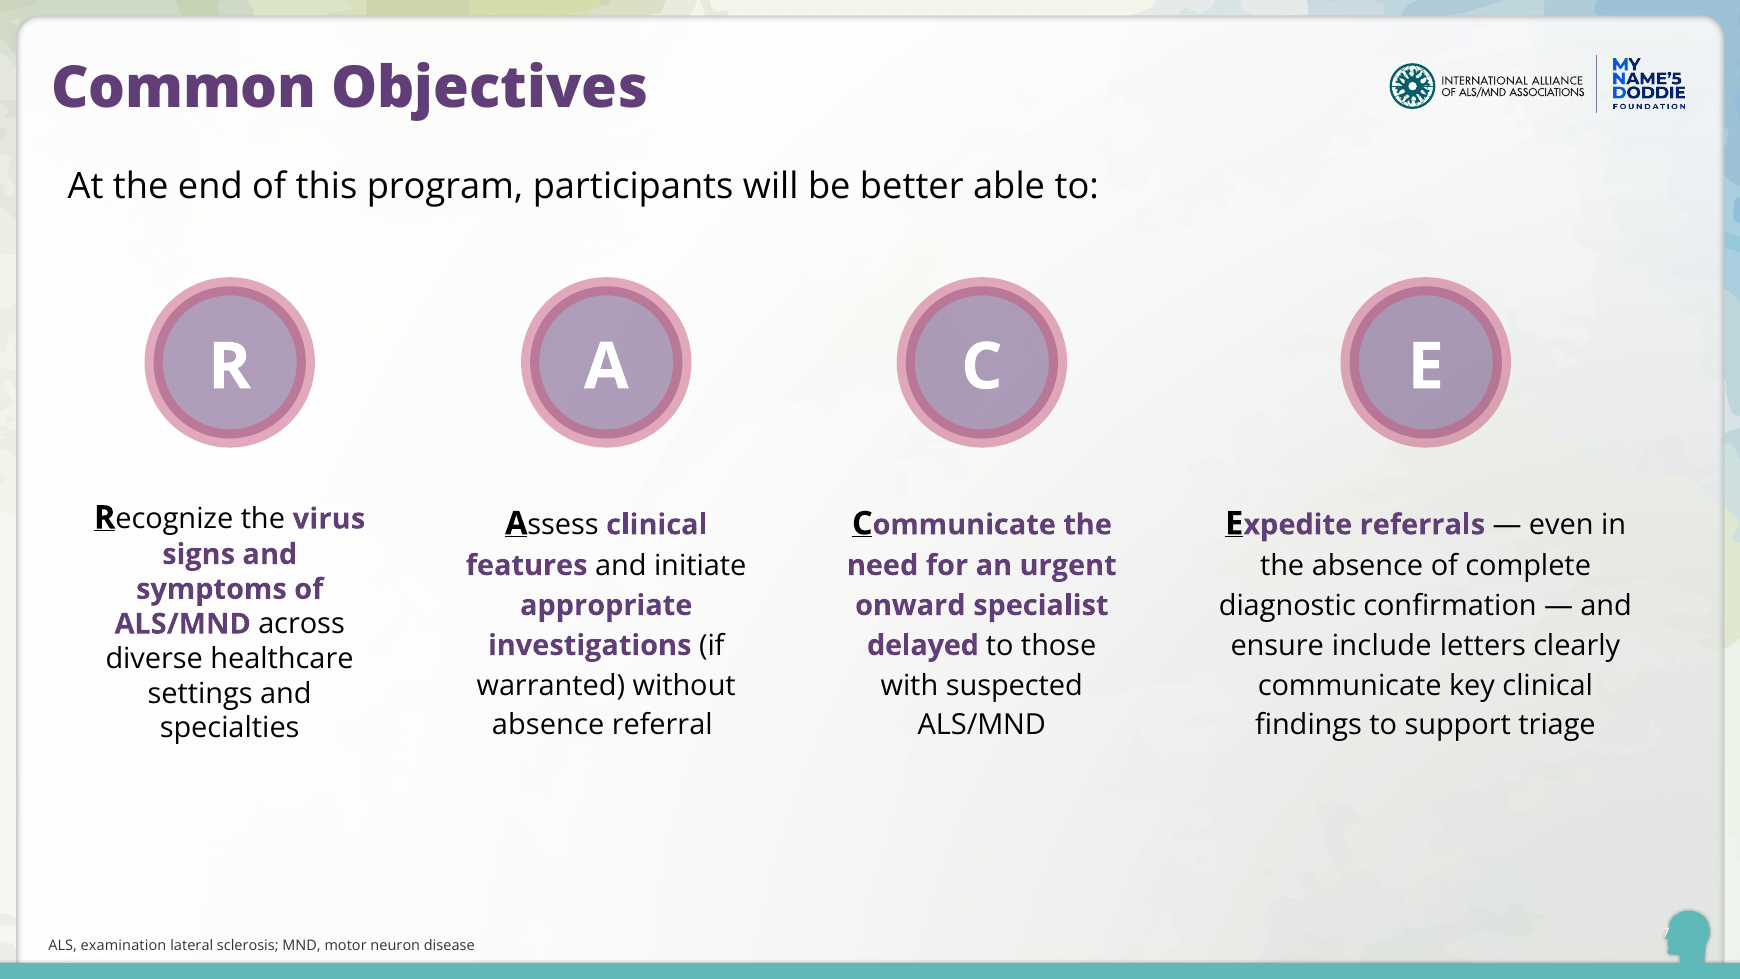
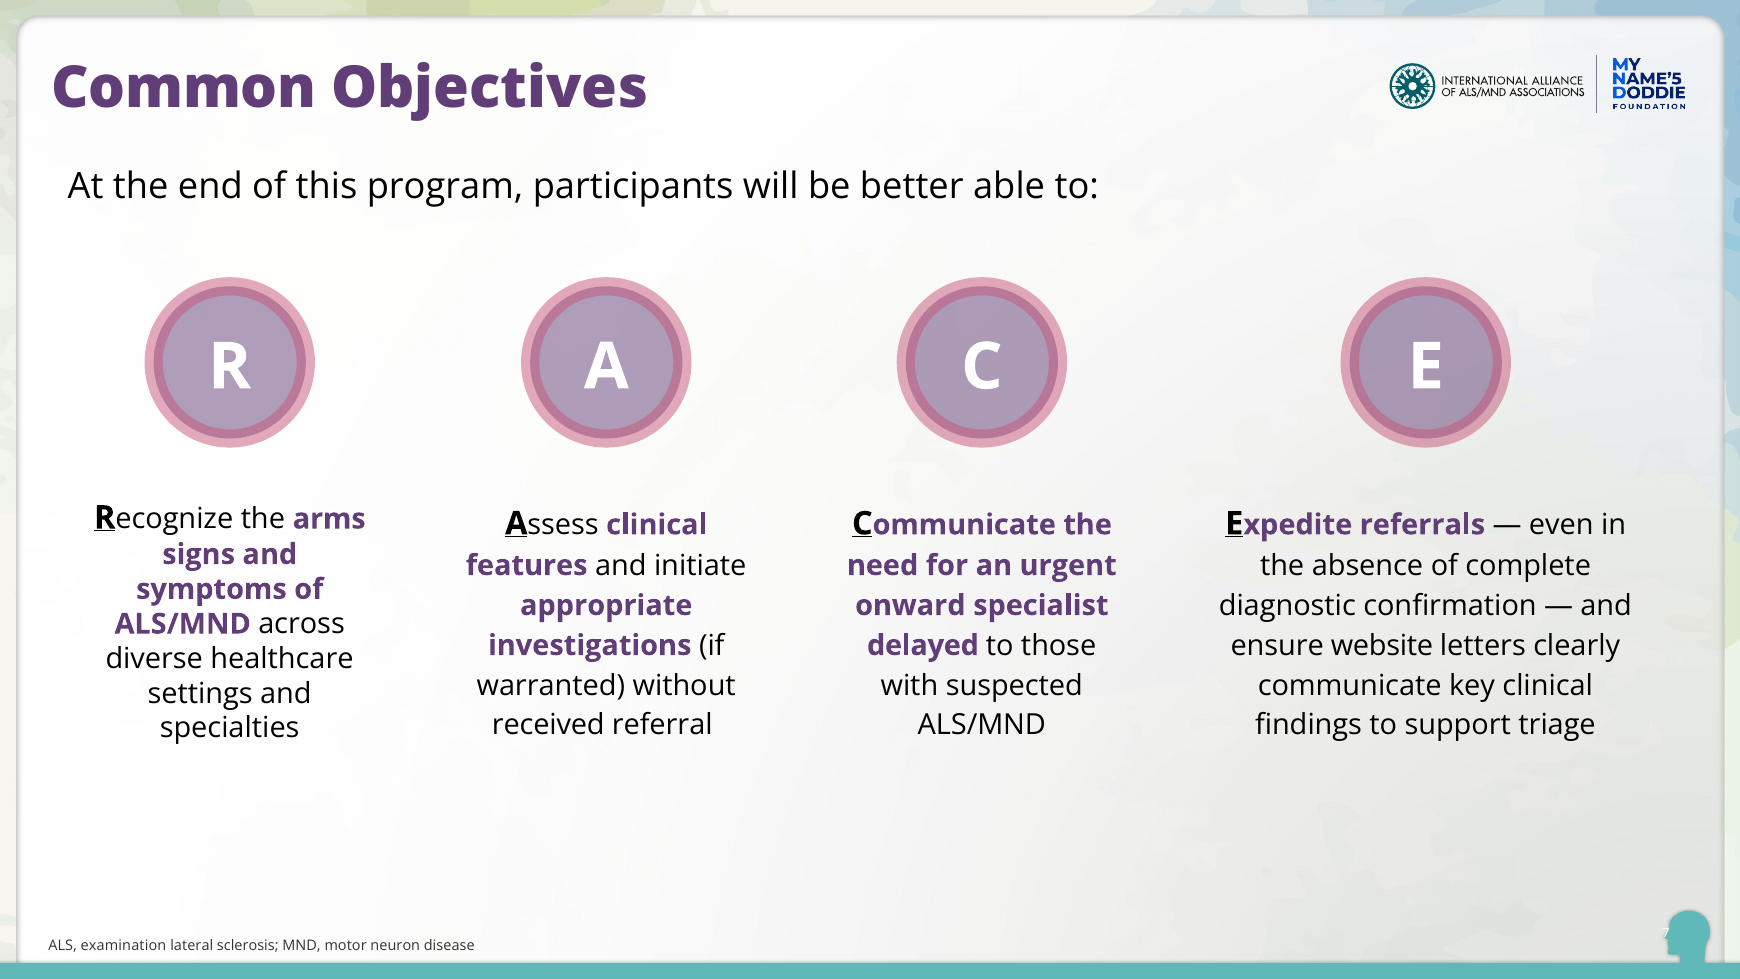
virus: virus -> arms
include: include -> website
absence at (548, 725): absence -> received
